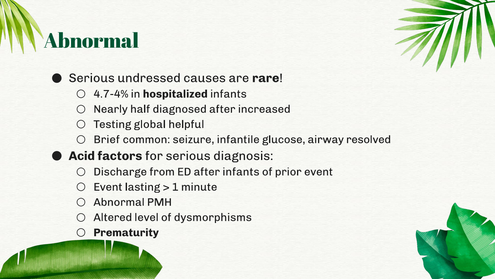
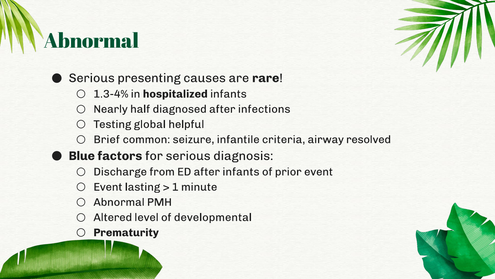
undressed: undressed -> presenting
4.7-4%: 4.7-4% -> 1.3-4%
increased: increased -> infections
glucose: glucose -> criteria
Acid: Acid -> Blue
dysmorphisms: dysmorphisms -> developmental
